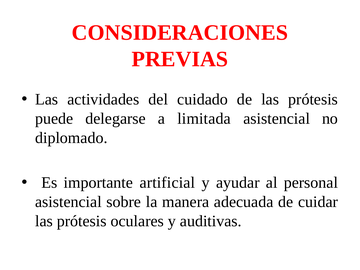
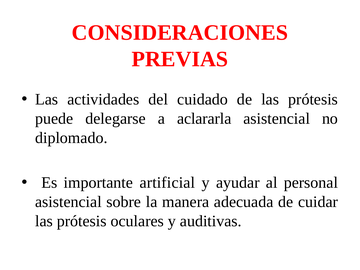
limitada: limitada -> aclararla
